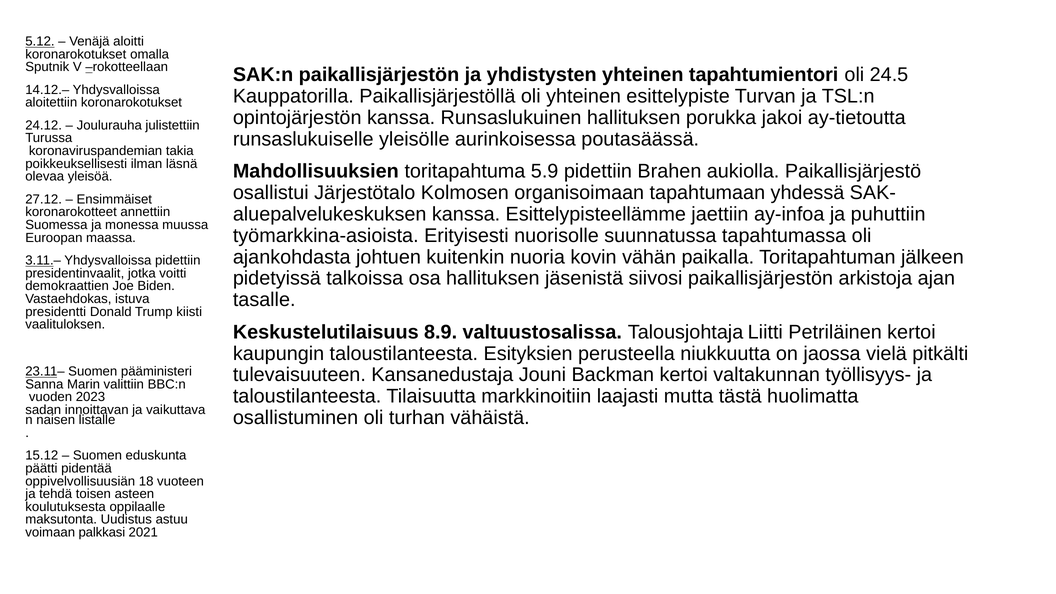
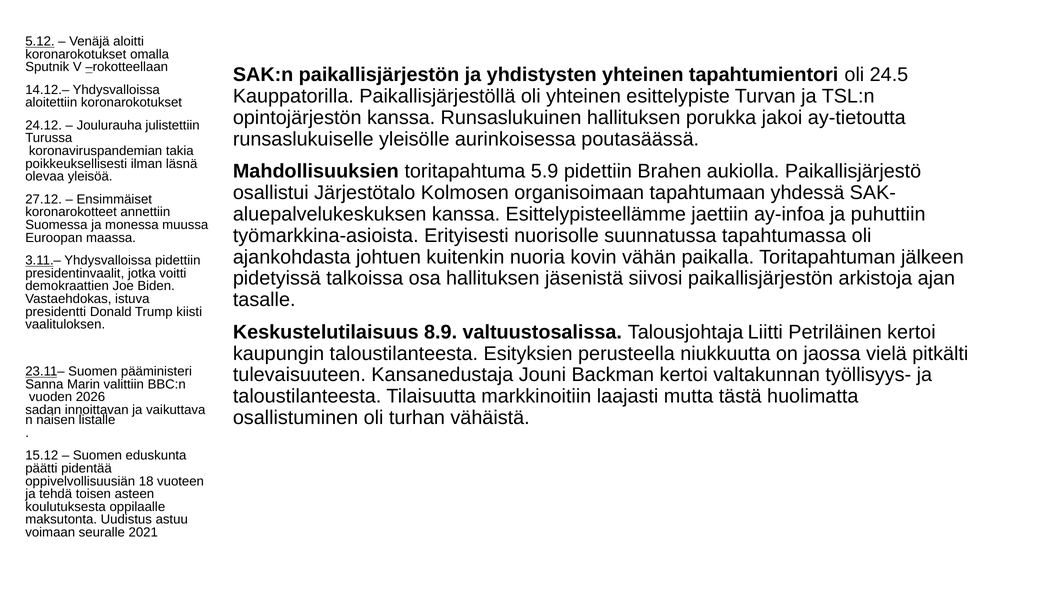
2023: 2023 -> 2026
palkkasi: palkkasi -> seuralle
